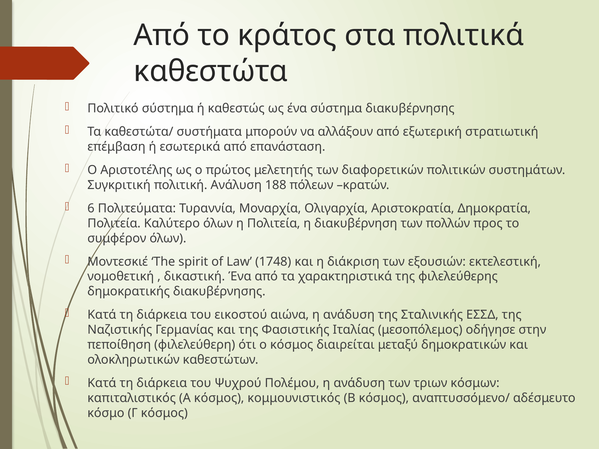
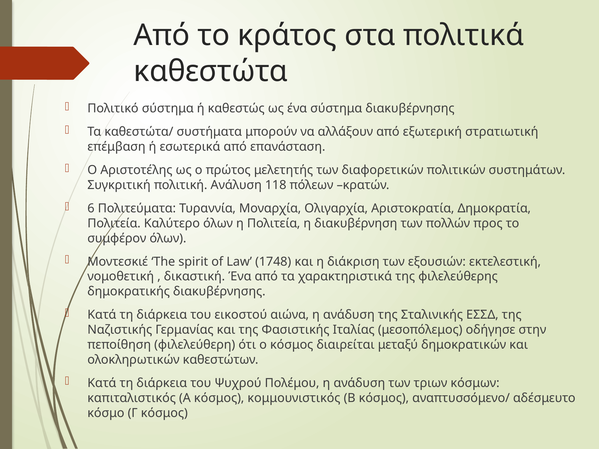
188: 188 -> 118
